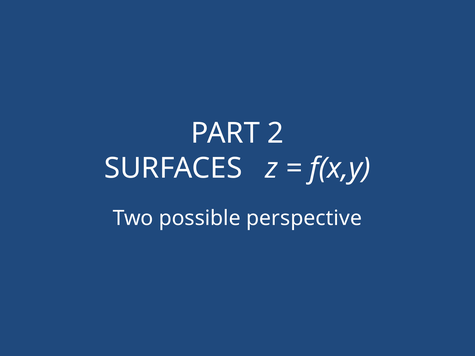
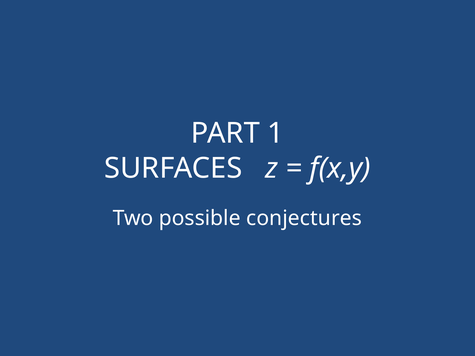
2: 2 -> 1
perspective: perspective -> conjectures
